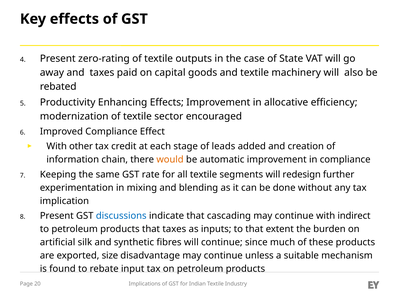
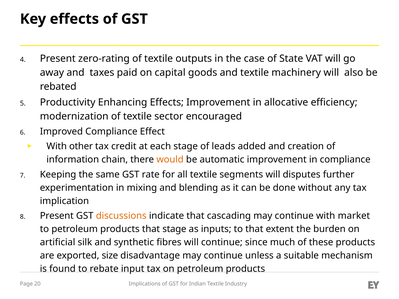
redesign: redesign -> disputes
discussions colour: blue -> orange
indirect: indirect -> market
that taxes: taxes -> stage
